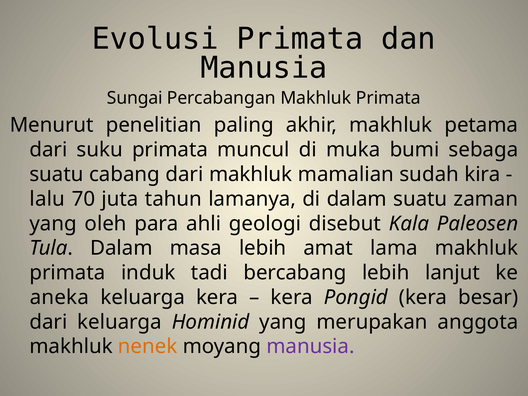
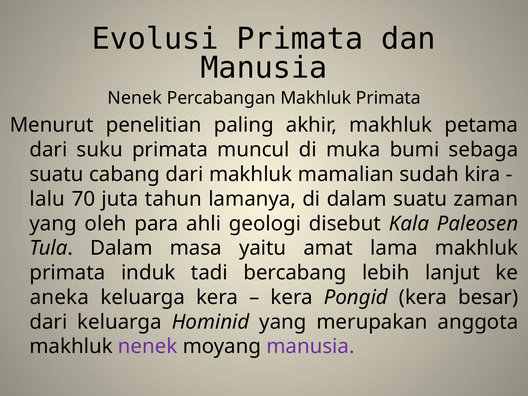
Sungai at (135, 98): Sungai -> Nenek
masa lebih: lebih -> yaitu
nenek at (148, 347) colour: orange -> purple
